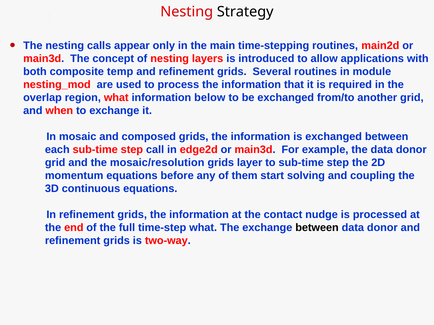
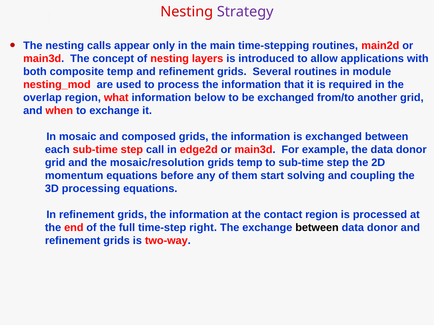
Strategy colour: black -> purple
grids layer: layer -> temp
continuous: continuous -> processing
contact nudge: nudge -> region
time-step what: what -> right
